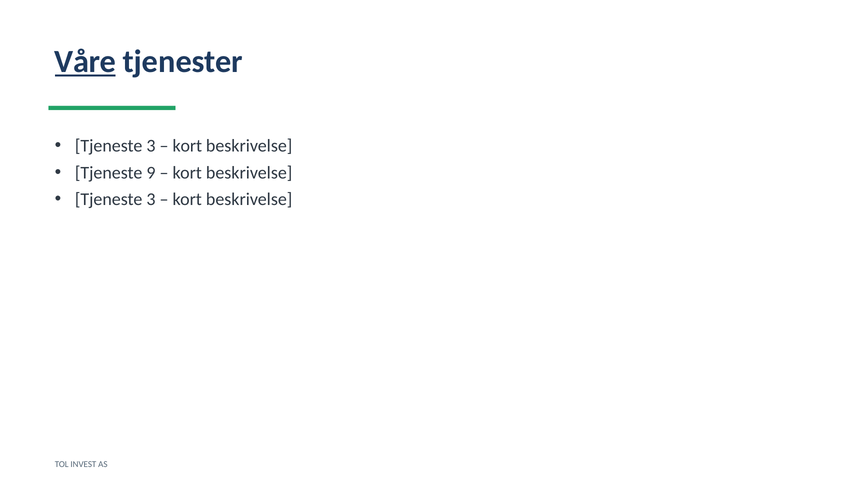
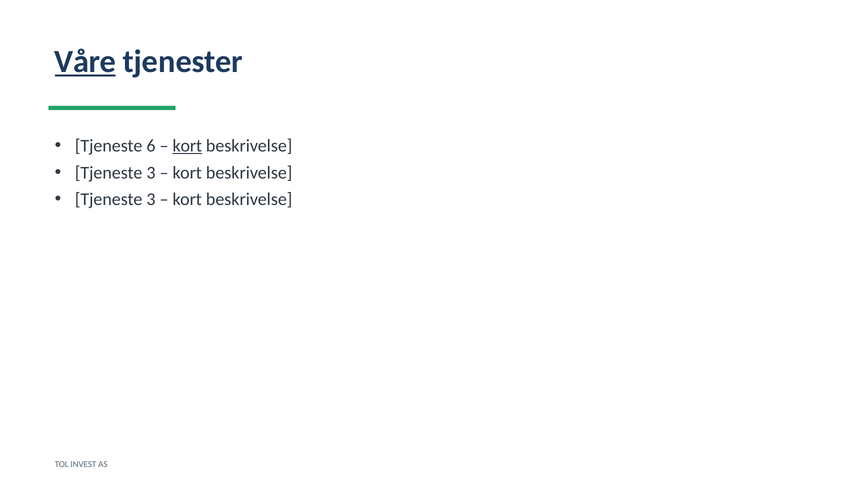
3 at (151, 146): 3 -> 6
kort at (187, 146) underline: none -> present
9 at (151, 173): 9 -> 3
